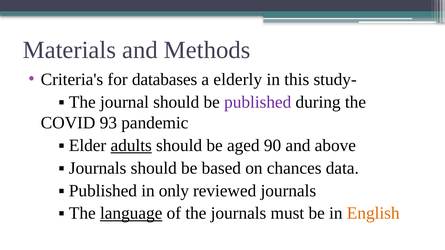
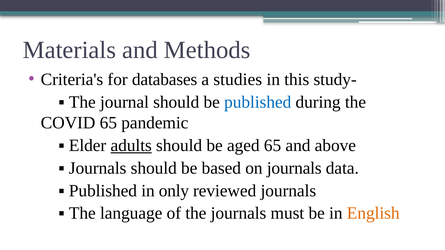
elderly: elderly -> studies
published at (258, 102) colour: purple -> blue
COVID 93: 93 -> 65
aged 90: 90 -> 65
on chances: chances -> journals
language underline: present -> none
